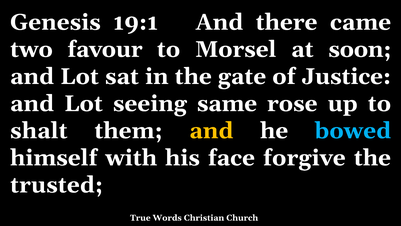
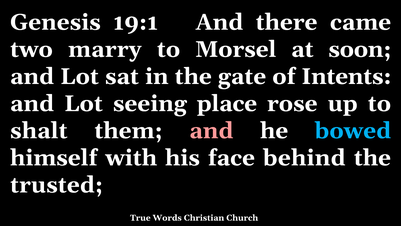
favour: favour -> marry
Justice: Justice -> Intents
same: same -> place
and at (211, 131) colour: yellow -> pink
forgive: forgive -> behind
